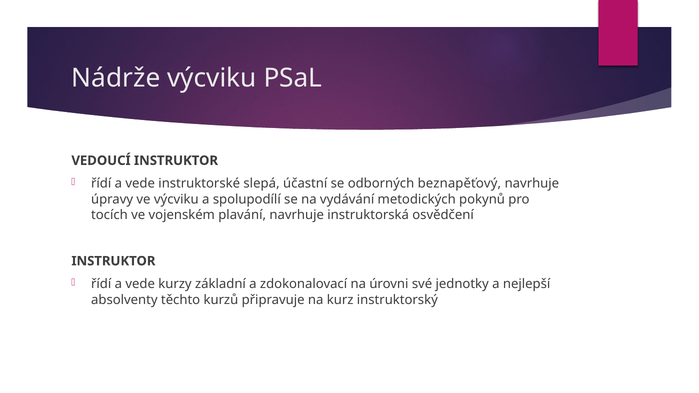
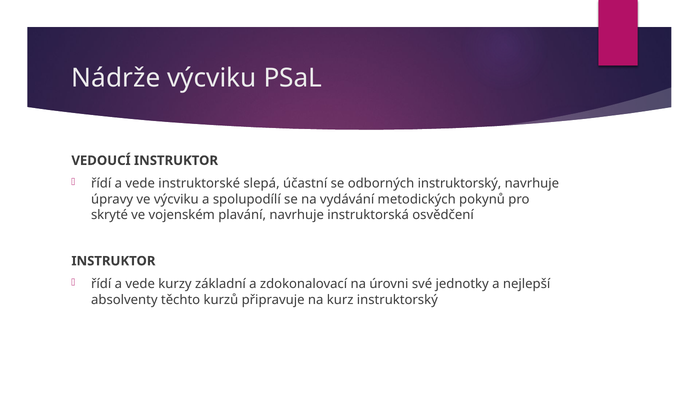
odborných beznapěťový: beznapěťový -> instruktorský
tocích: tocích -> skryté
